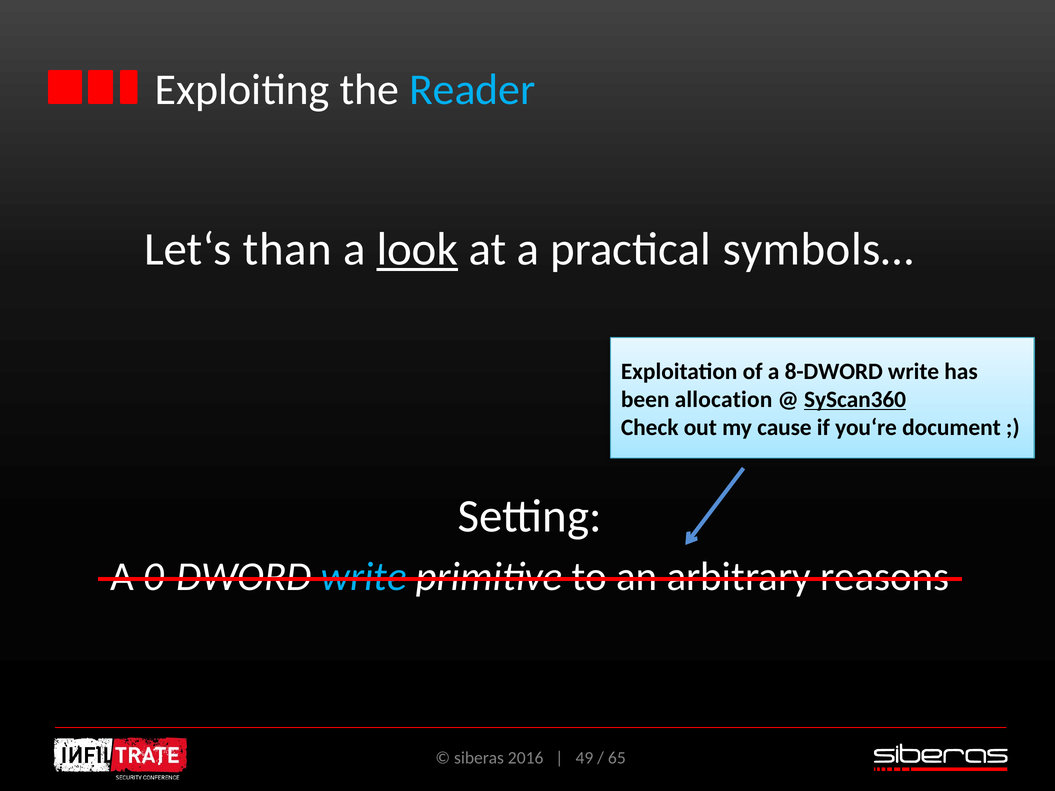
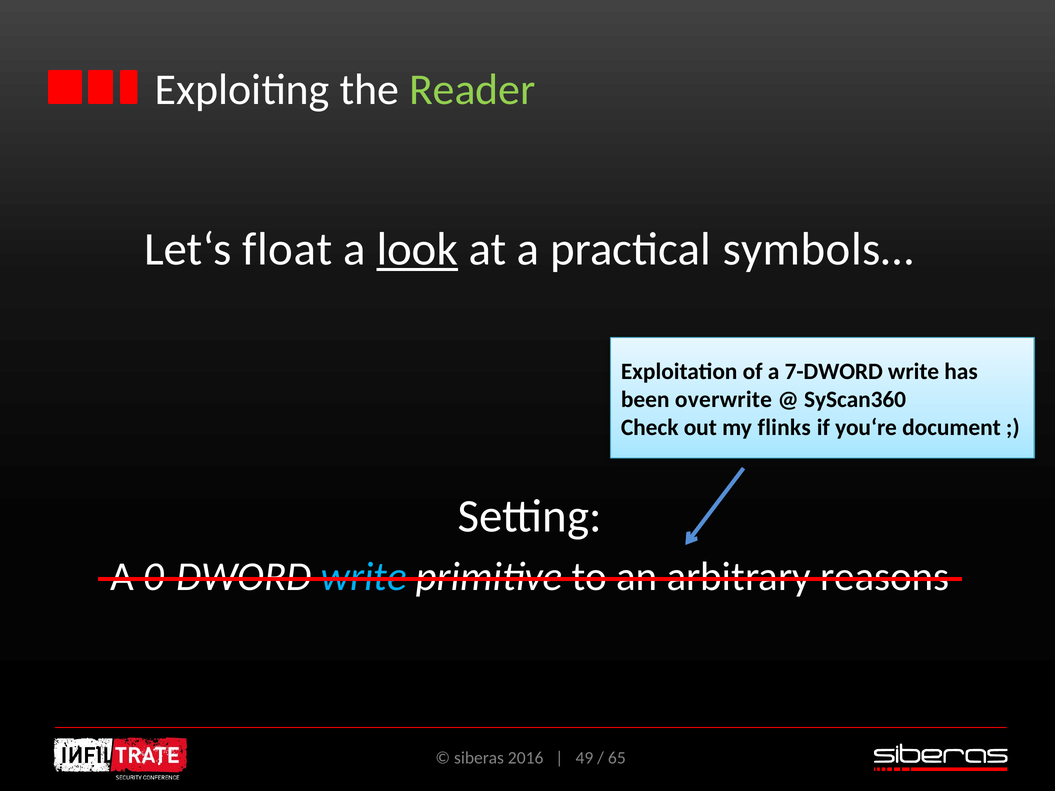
Reader colour: light blue -> light green
than: than -> float
8-DWORD: 8-DWORD -> 7-DWORD
allocation: allocation -> overwrite
SyScan360 underline: present -> none
cause: cause -> flinks
